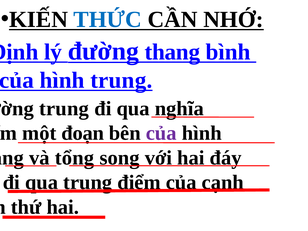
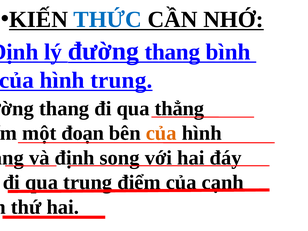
trung at (64, 108): trung -> thang
nghĩa: nghĩa -> thẳng
của at (161, 133) colour: purple -> orange
tổng: tổng -> định
